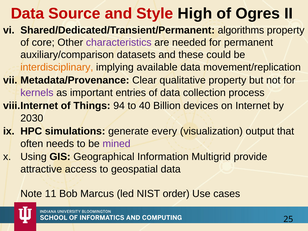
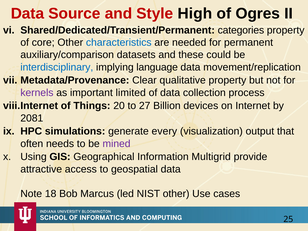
algorithms: algorithms -> categories
characteristics colour: purple -> blue
interdisciplinary colour: orange -> blue
available: available -> language
entries: entries -> limited
94: 94 -> 20
40: 40 -> 27
2030: 2030 -> 2081
11: 11 -> 18
NIST order: order -> other
